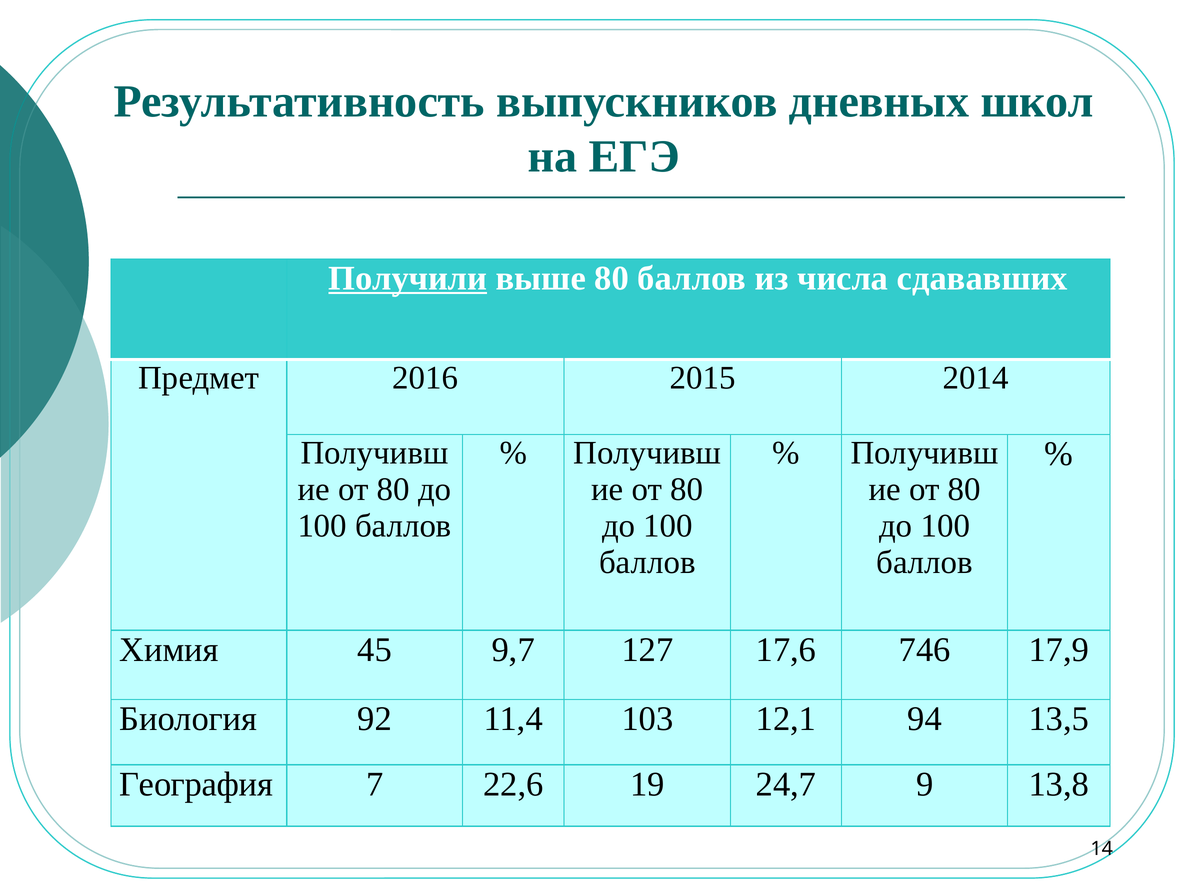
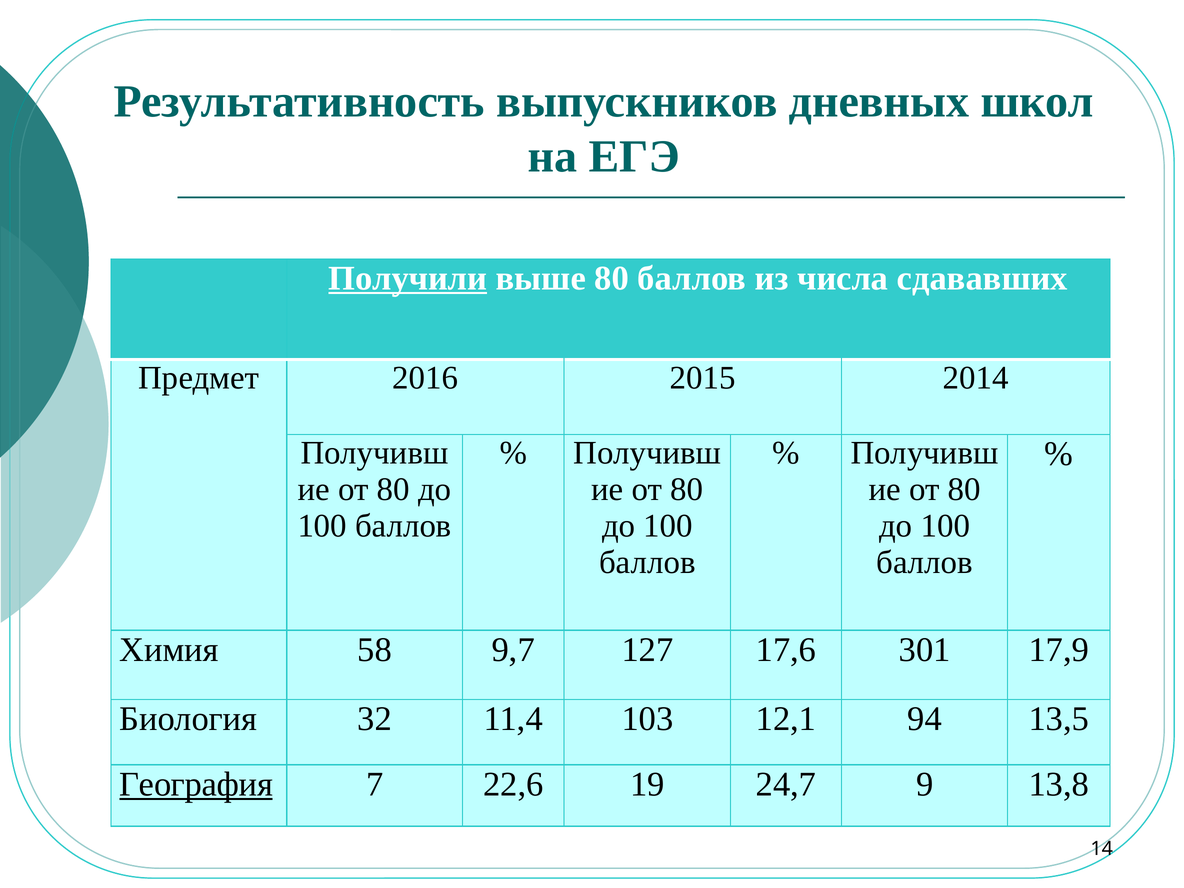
45: 45 -> 58
746: 746 -> 301
92: 92 -> 32
География underline: none -> present
